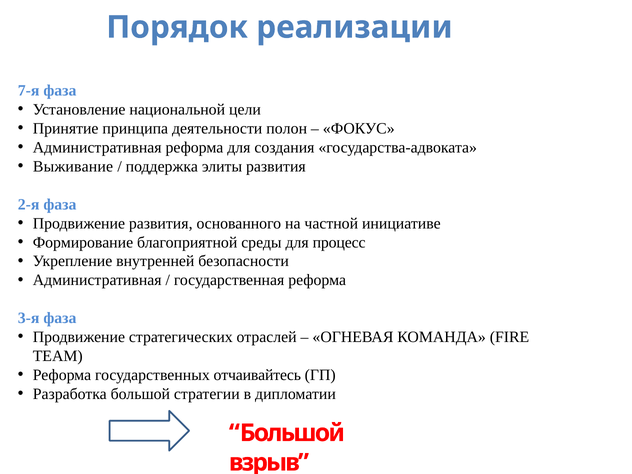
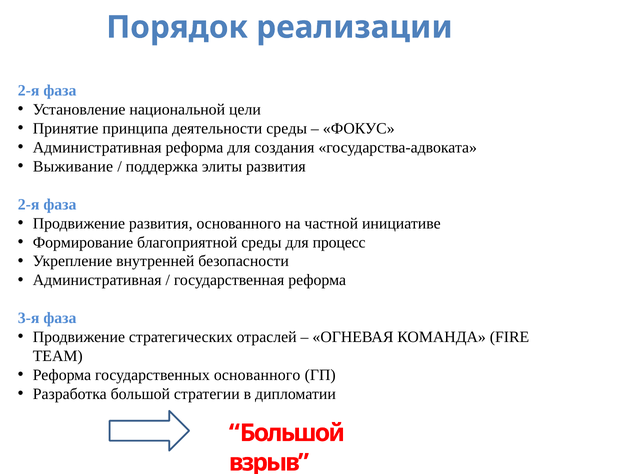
7-я at (29, 91): 7-я -> 2-я
деятельности полон: полон -> среды
государственных отчаивайтесь: отчаивайтесь -> основанного
